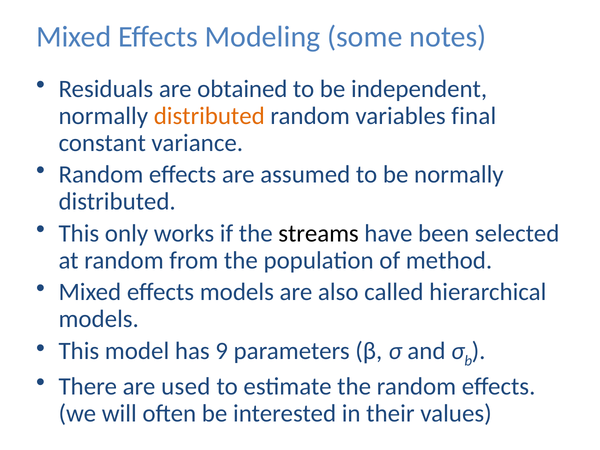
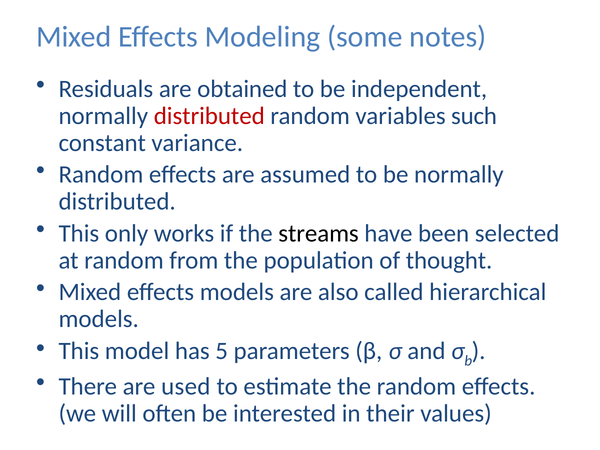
distributed at (209, 116) colour: orange -> red
final: final -> such
method: method -> thought
9: 9 -> 5
